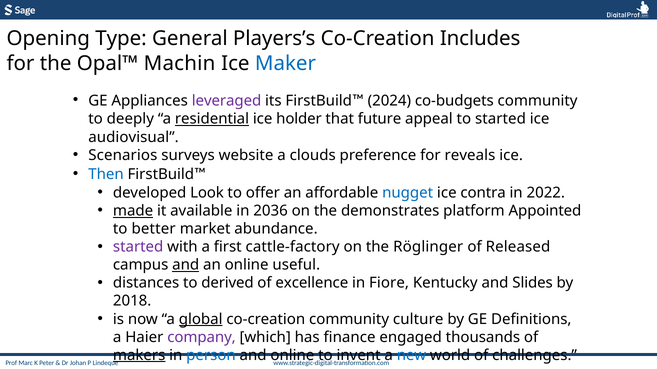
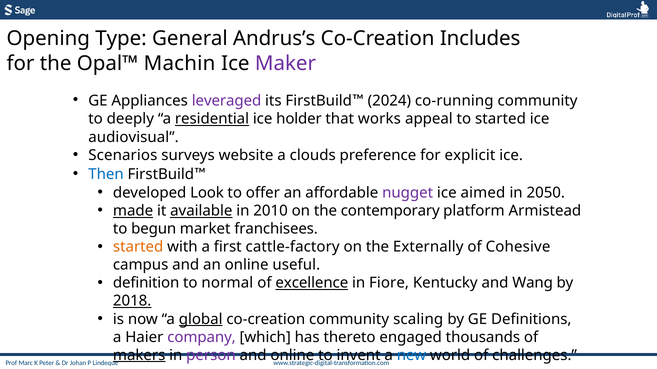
Players’s: Players’s -> Andrus’s
Maker colour: blue -> purple
co-budgets: co-budgets -> co-running
future: future -> works
reveals: reveals -> explicit
nugget colour: blue -> purple
contra: contra -> aimed
2022: 2022 -> 2050
available underline: none -> present
2036: 2036 -> 2010
demonstrates: demonstrates -> contemporary
Appointed: Appointed -> Armistead
better: better -> begun
abundance: abundance -> franchisees
started at (138, 247) colour: purple -> orange
Röglinger: Röglinger -> Externally
Released: Released -> Cohesive
and at (186, 265) underline: present -> none
distances: distances -> definition
derived: derived -> normal
excellence underline: none -> present
Slides: Slides -> Wang
2018 underline: none -> present
culture: culture -> scaling
finance: finance -> thereto
person colour: blue -> purple
